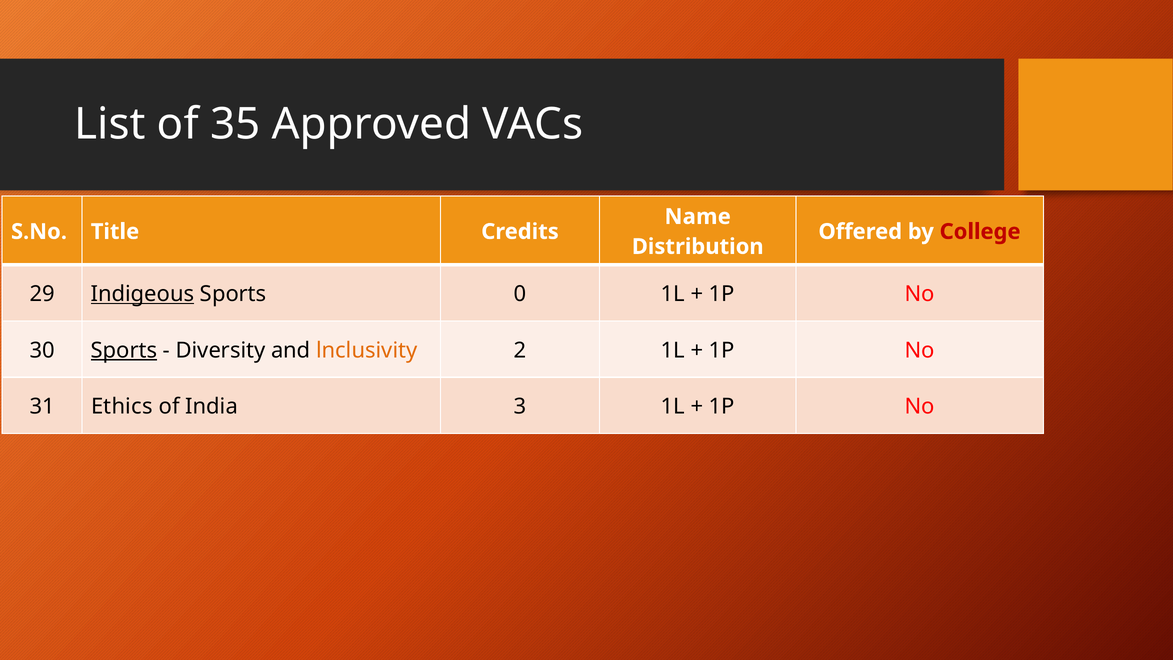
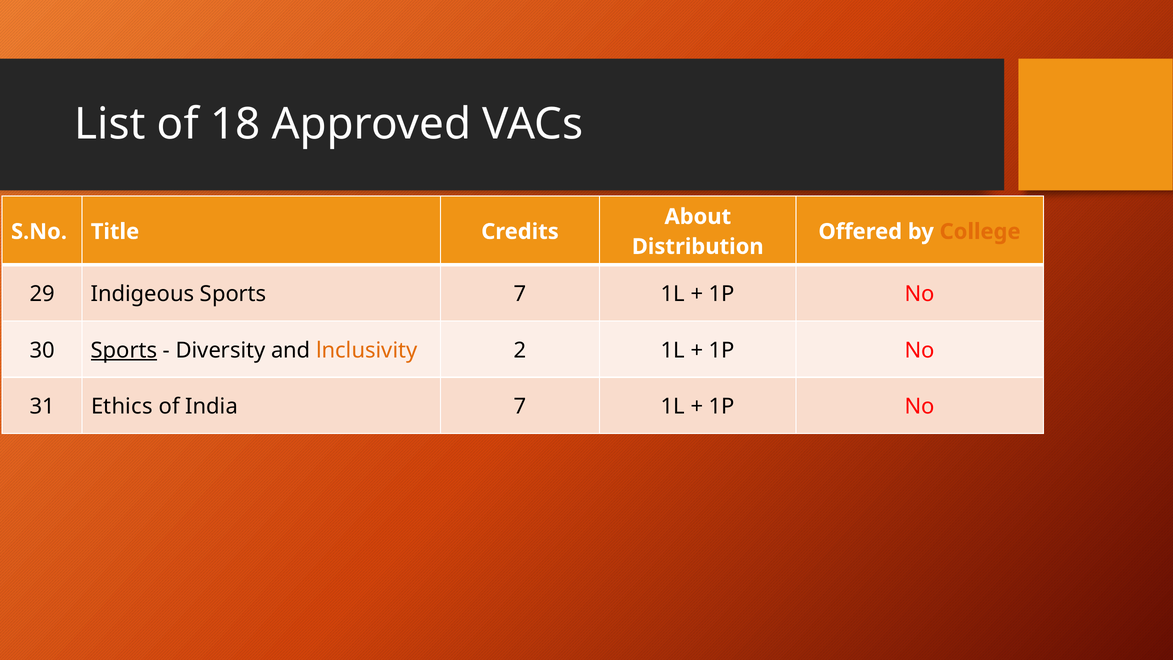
35: 35 -> 18
Name: Name -> About
College colour: red -> orange
Indigeous underline: present -> none
Sports 0: 0 -> 7
India 3: 3 -> 7
